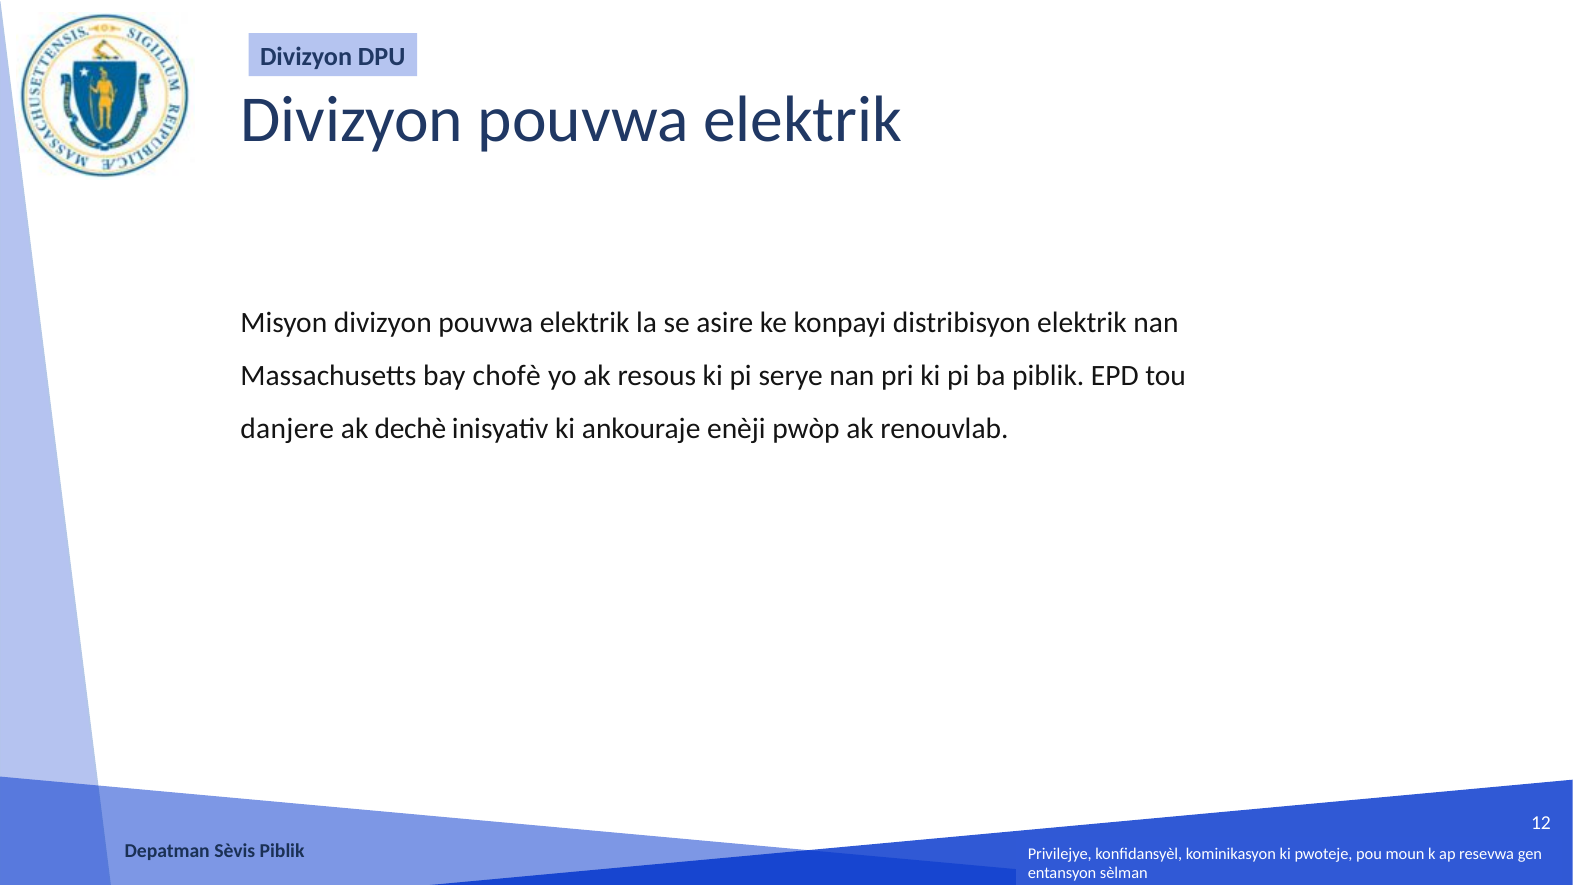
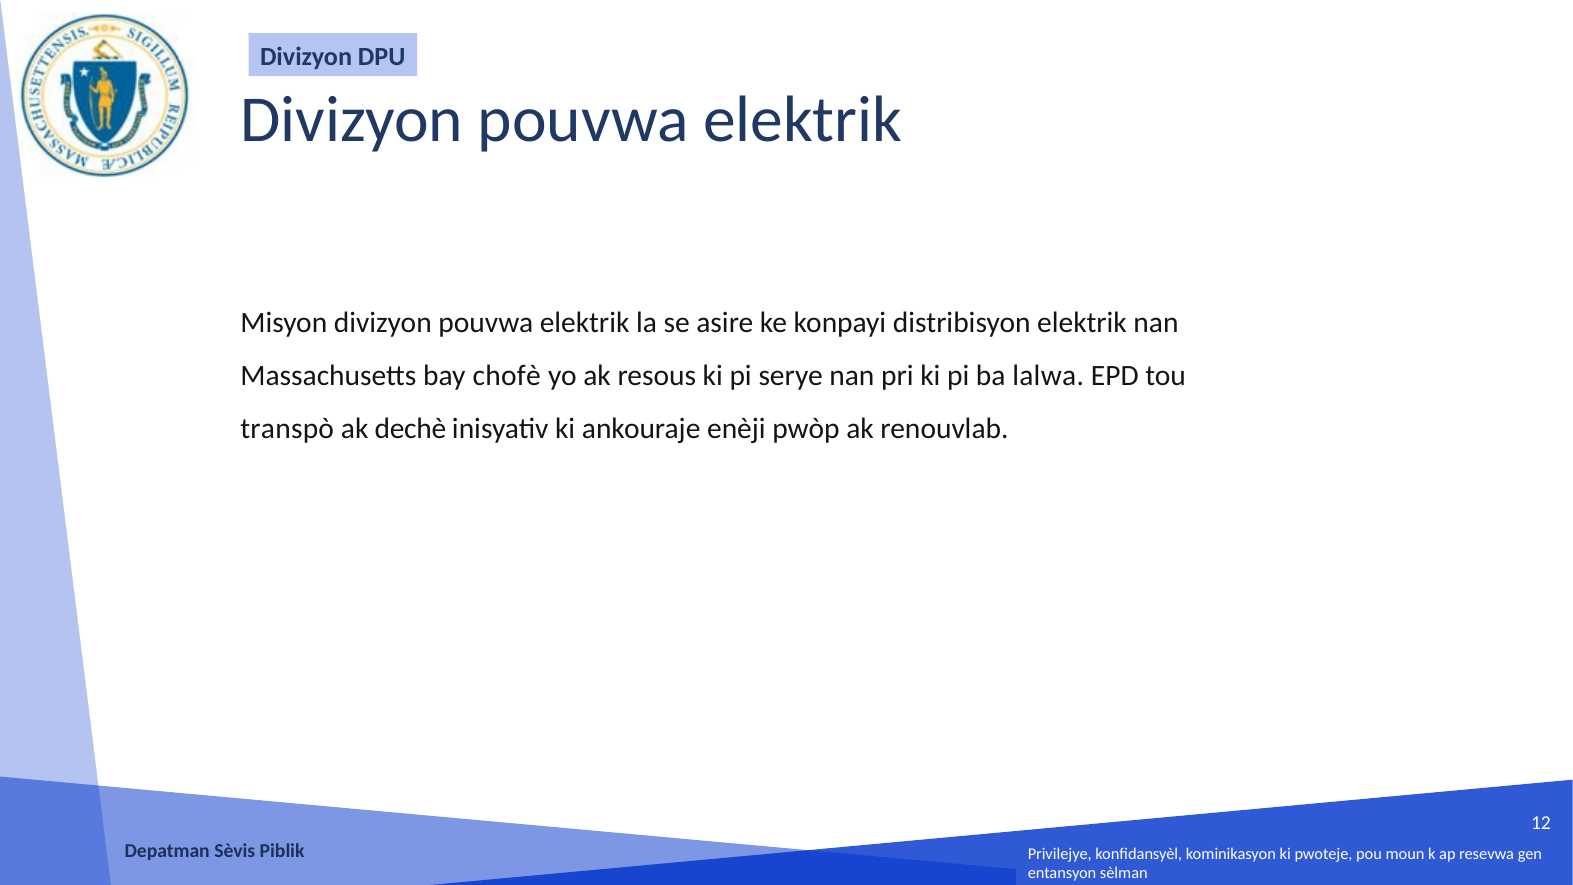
ba piblik: piblik -> lalwa
danjere: danjere -> transpò
